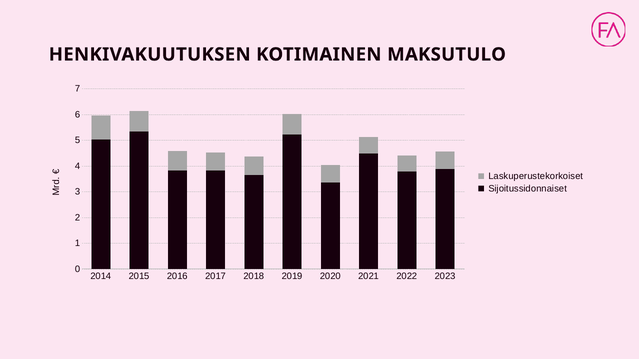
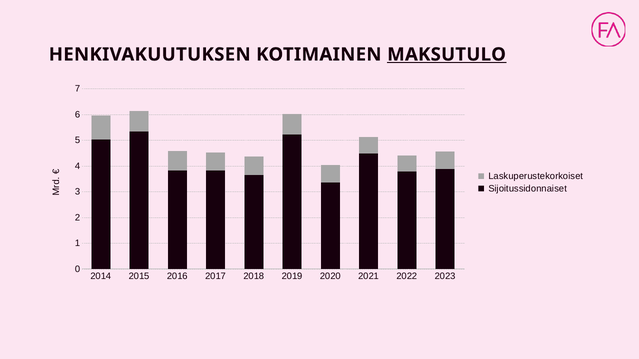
MAKSUTULO underline: none -> present
